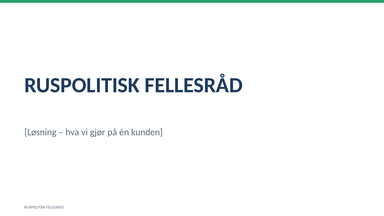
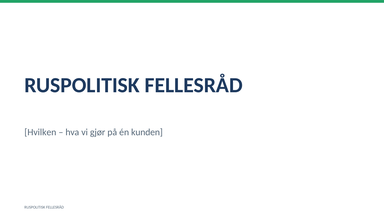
Løsning: Løsning -> Hvilken
